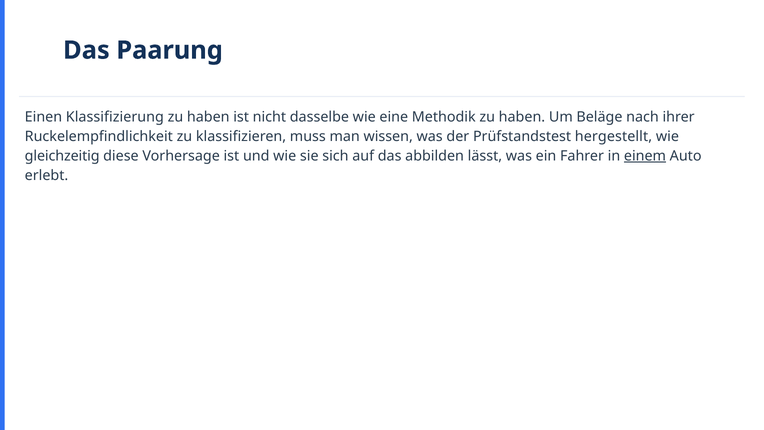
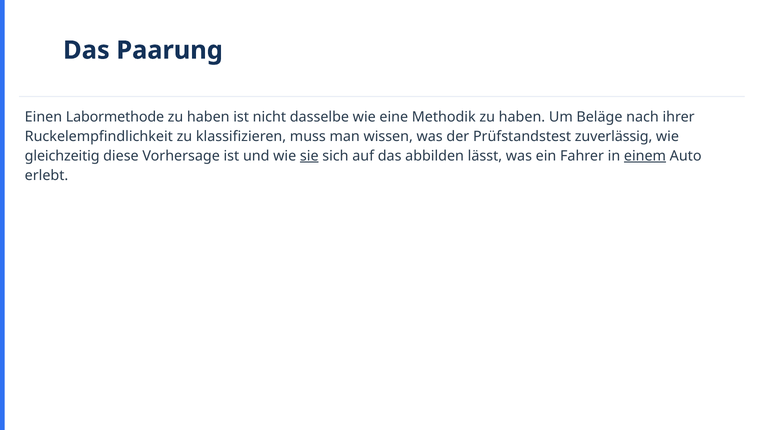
Klassifizierung: Klassifizierung -> Labormethode
hergestellt: hergestellt -> zuverlässig
sie underline: none -> present
